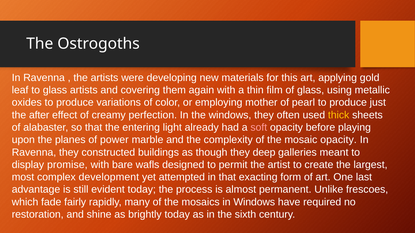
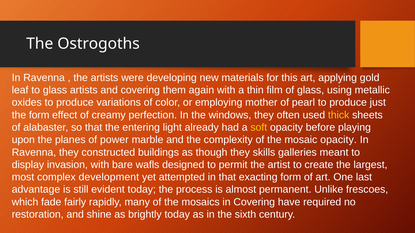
the after: after -> form
soft colour: pink -> yellow
deep: deep -> skills
promise: promise -> invasion
in Windows: Windows -> Covering
